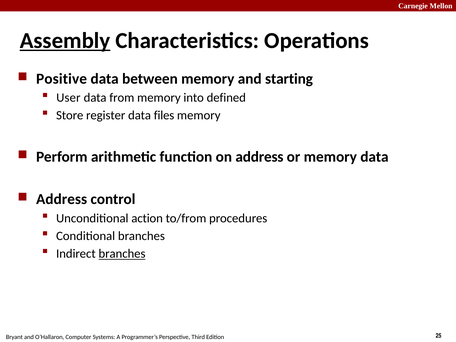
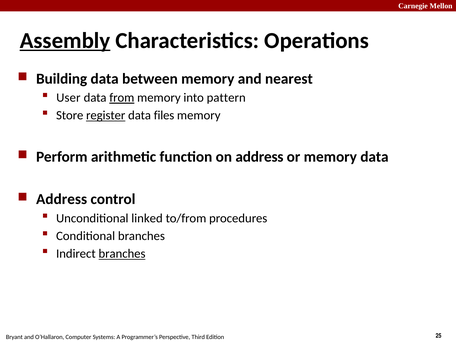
Positive: Positive -> Building
starting: starting -> nearest
from underline: none -> present
defined: defined -> pattern
register underline: none -> present
action: action -> linked
